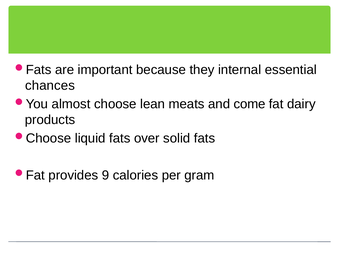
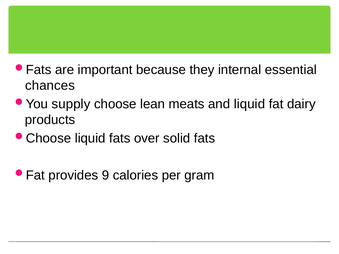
almost: almost -> supply
and come: come -> liquid
